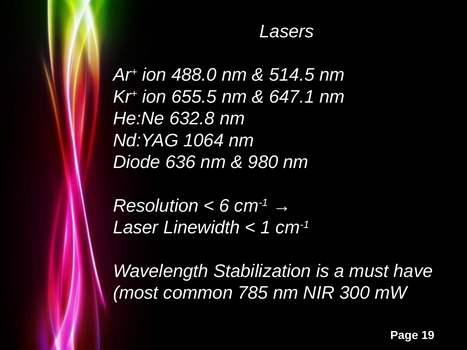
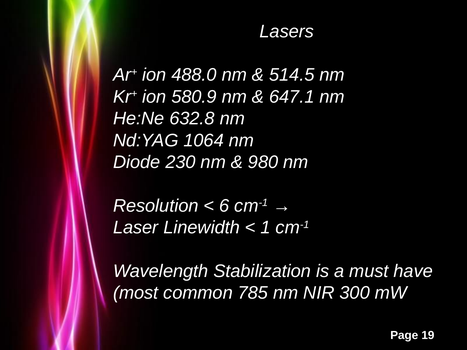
655.5: 655.5 -> 580.9
636: 636 -> 230
